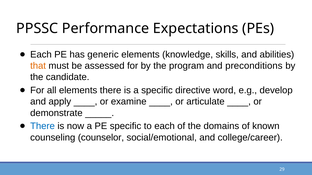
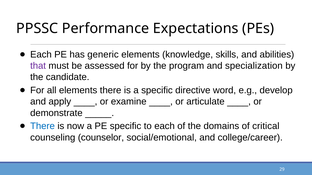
that colour: orange -> purple
preconditions: preconditions -> specialization
known: known -> critical
